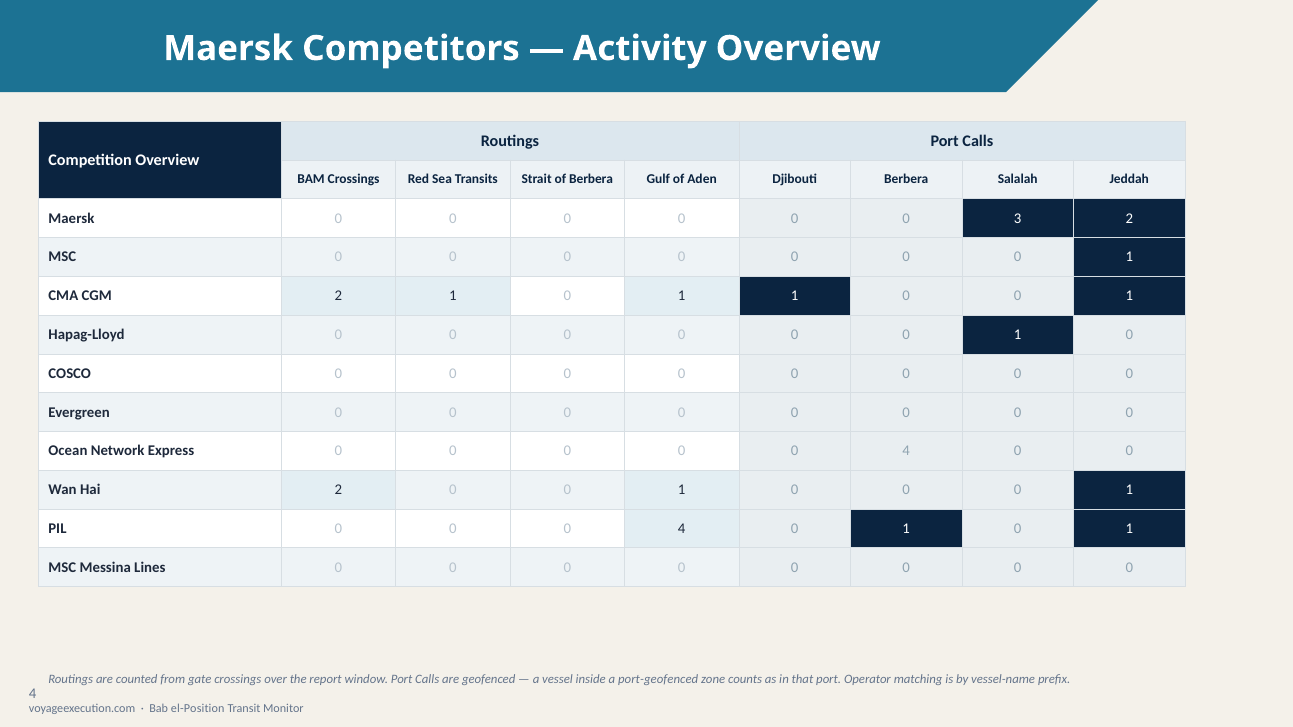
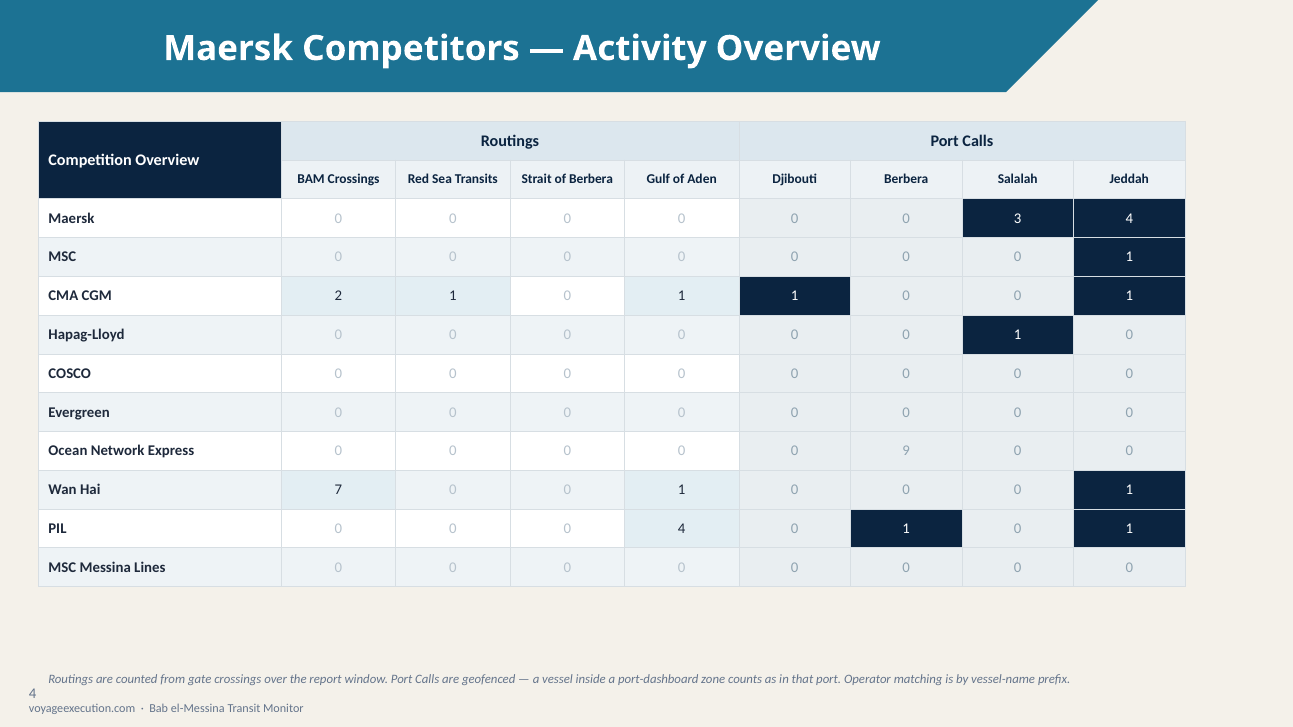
3 2: 2 -> 4
4 at (906, 451): 4 -> 9
Hai 2: 2 -> 7
port-geofenced: port-geofenced -> port-dashboard
el-Position: el-Position -> el-Messina
